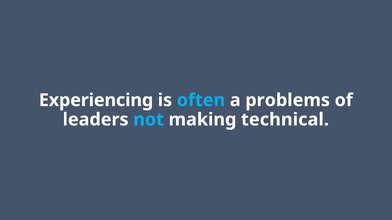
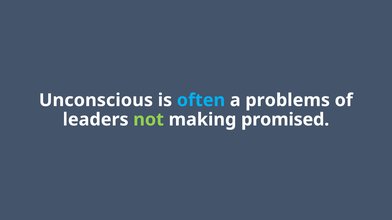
Experiencing: Experiencing -> Unconscious
not colour: light blue -> light green
technical: technical -> promised
